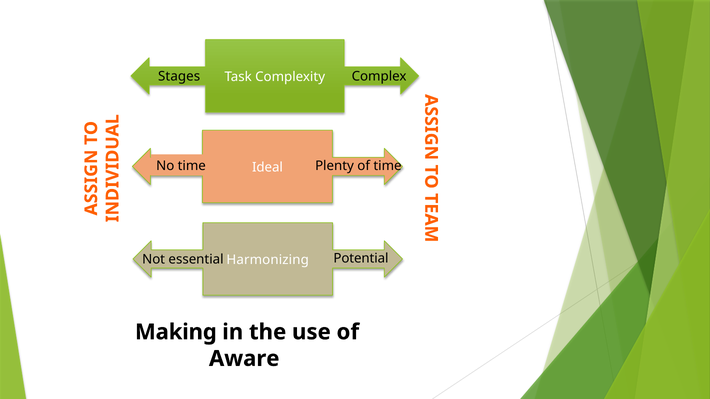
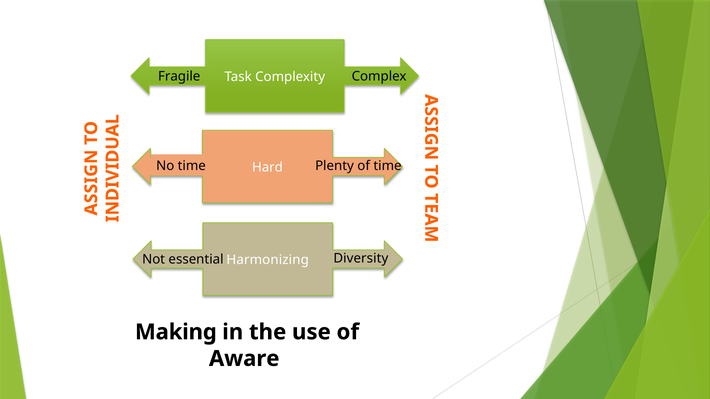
Stages: Stages -> Fragile
Ideal: Ideal -> Hard
Potential: Potential -> Diversity
